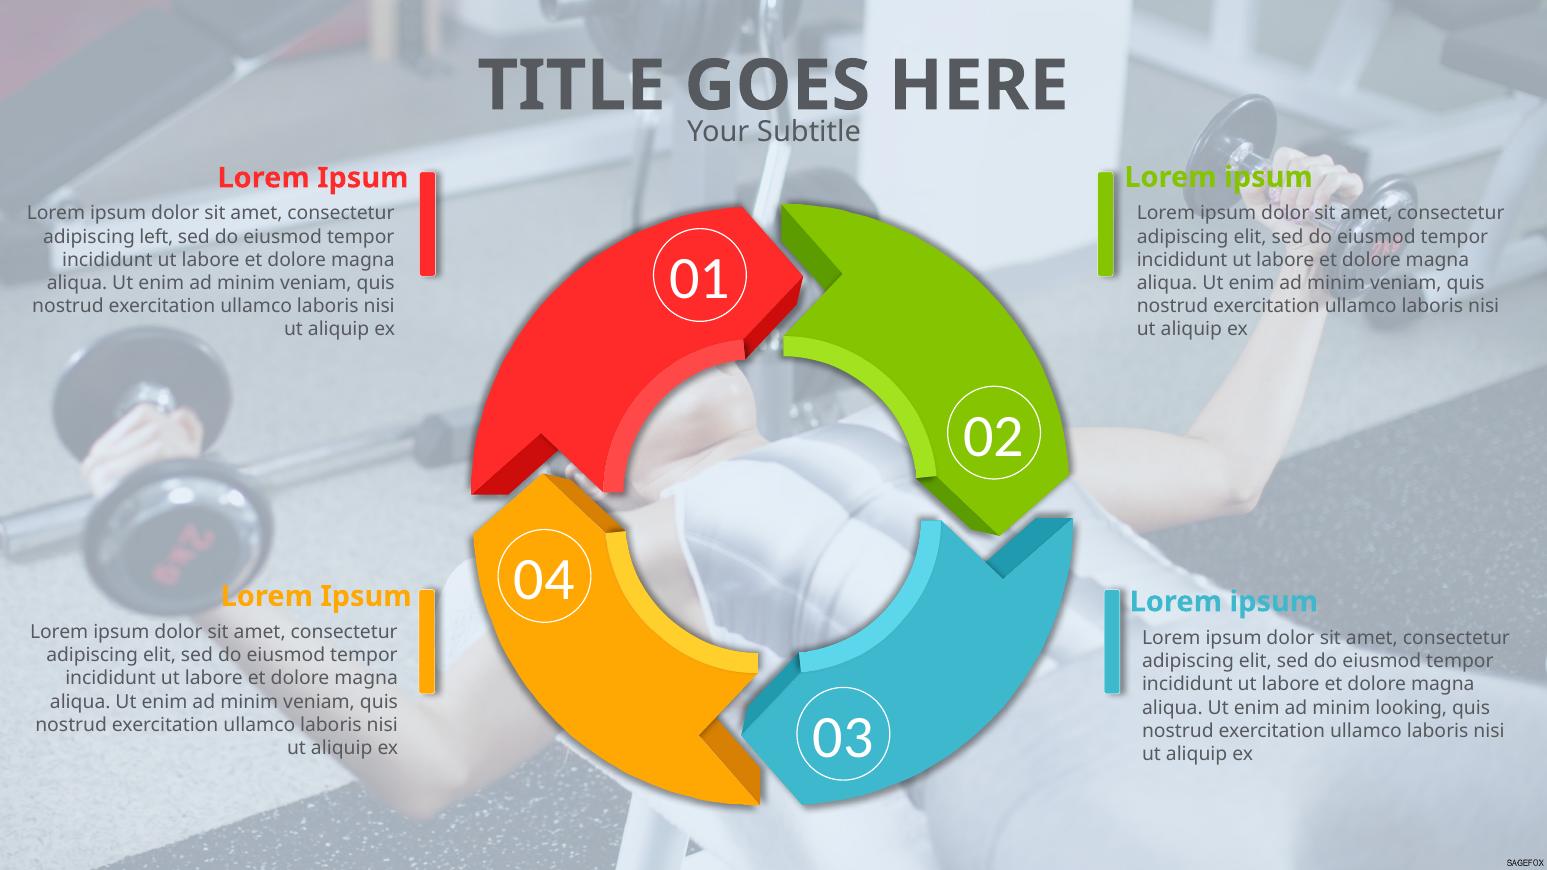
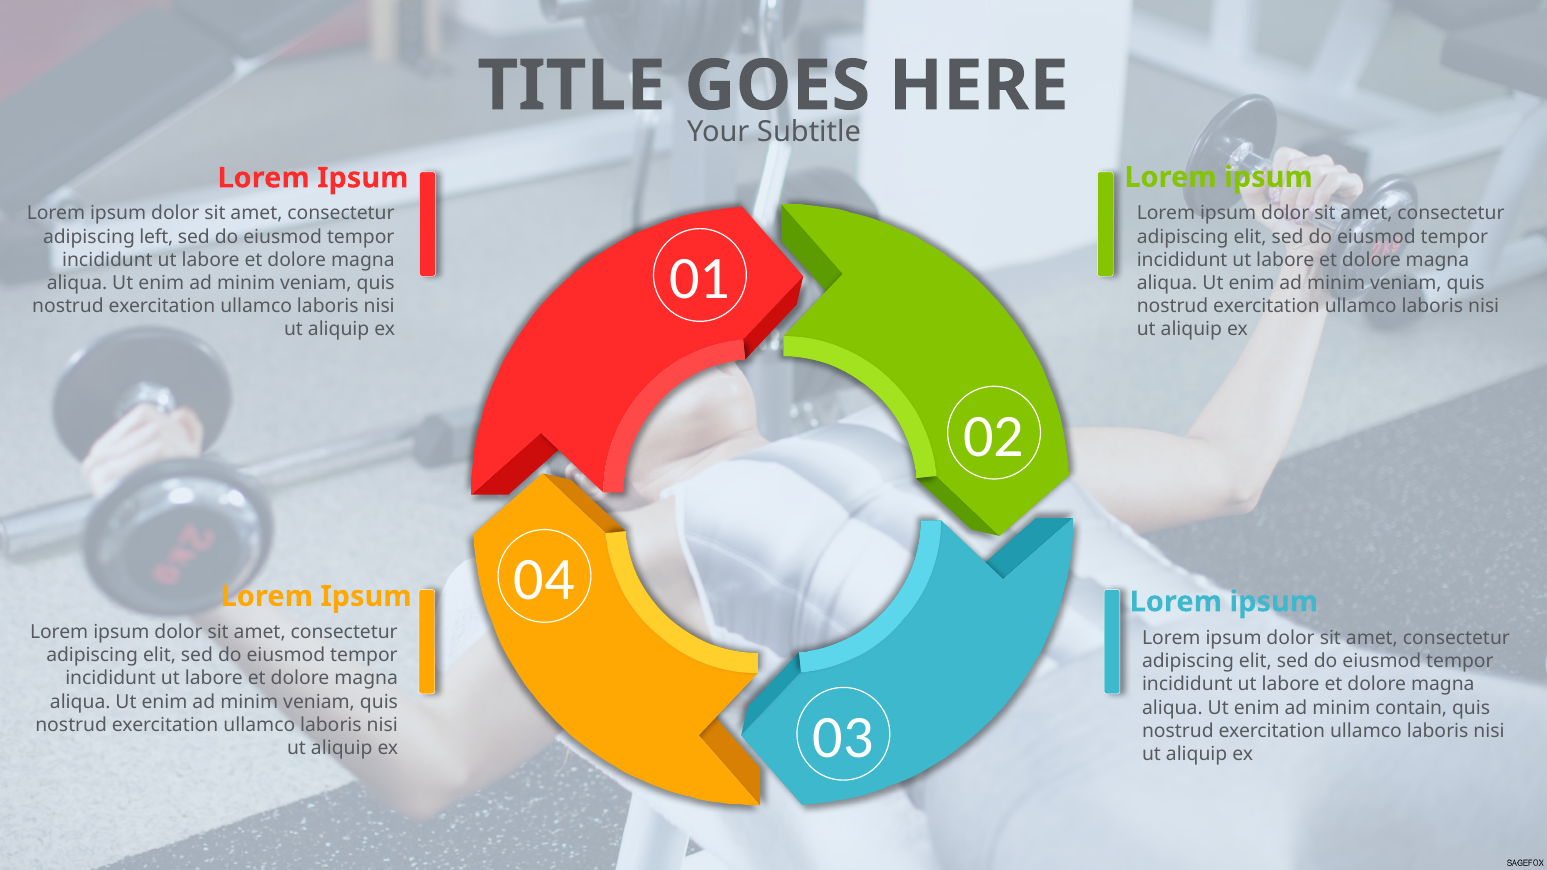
looking: looking -> contain
